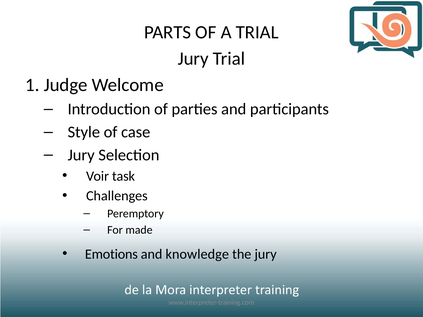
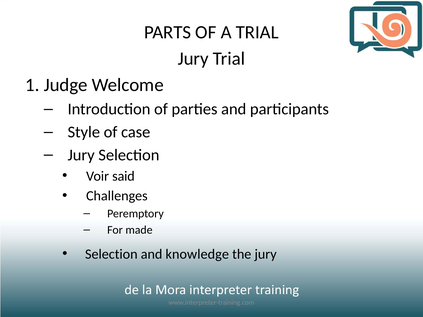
task: task -> said
Emotions at (111, 254): Emotions -> Selection
